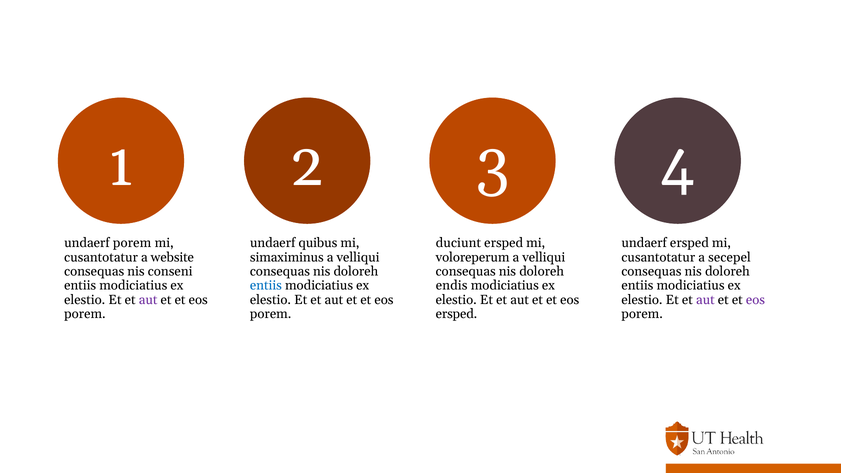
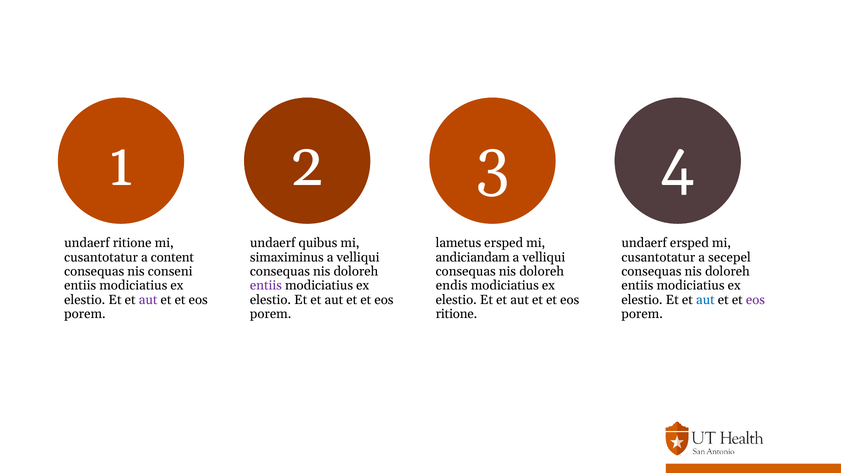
undaerf porem: porem -> ritione
duciunt: duciunt -> lametus
website: website -> content
voloreperum: voloreperum -> andiciandam
entiis at (266, 286) colour: blue -> purple
aut at (705, 300) colour: purple -> blue
ersped at (456, 314): ersped -> ritione
